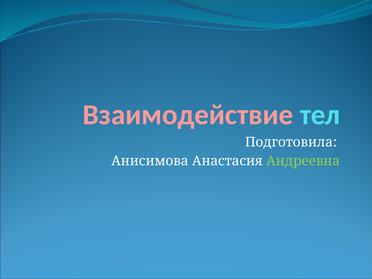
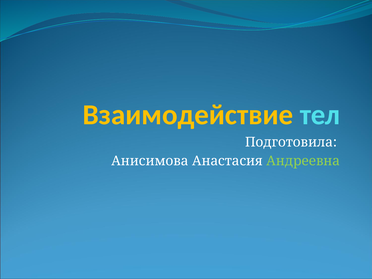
Взаимодействие colour: pink -> yellow
